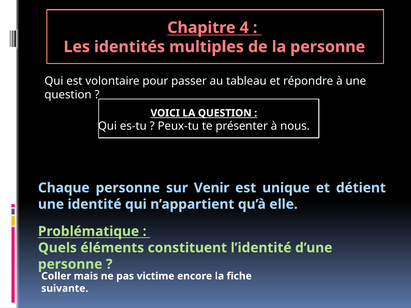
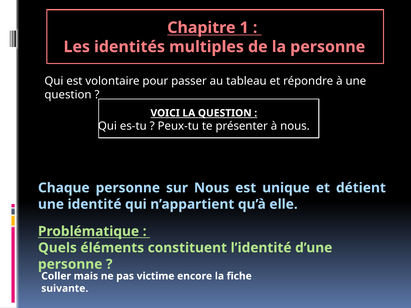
4: 4 -> 1
sur Venir: Venir -> Nous
